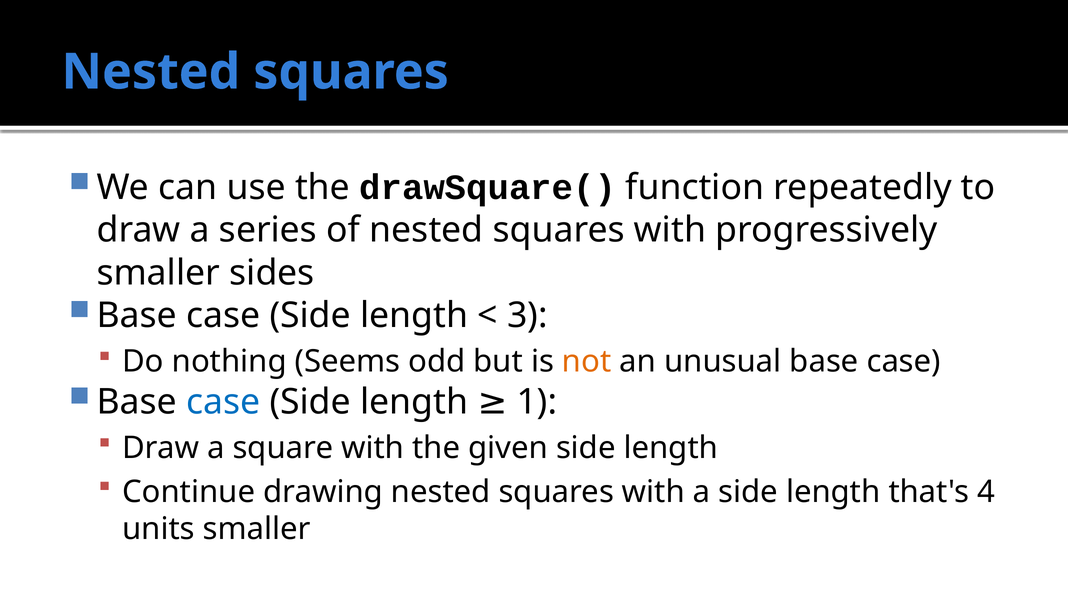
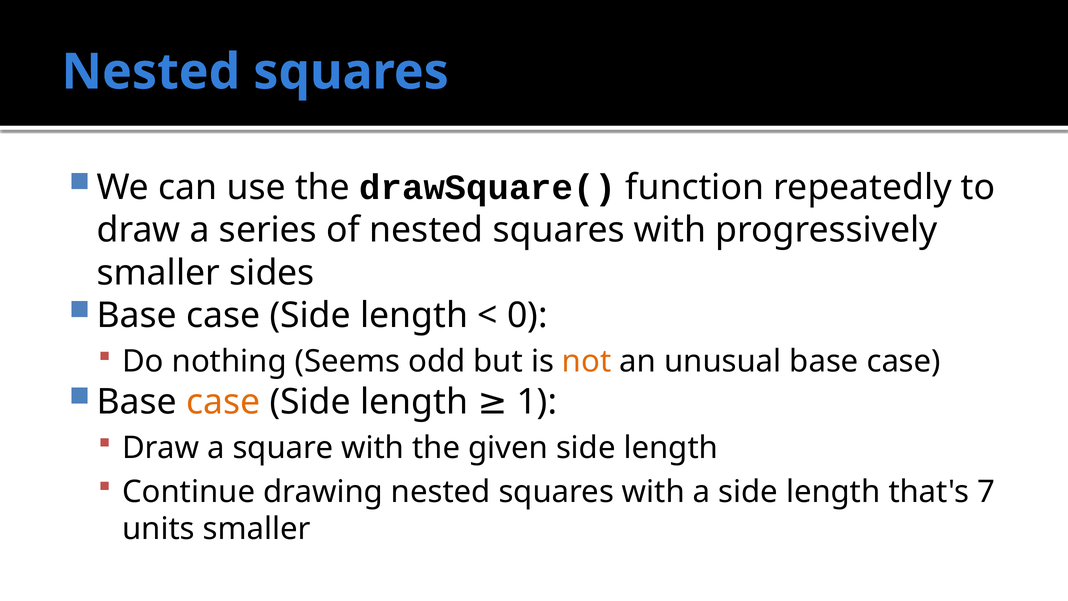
3: 3 -> 0
case at (223, 402) colour: blue -> orange
4: 4 -> 7
